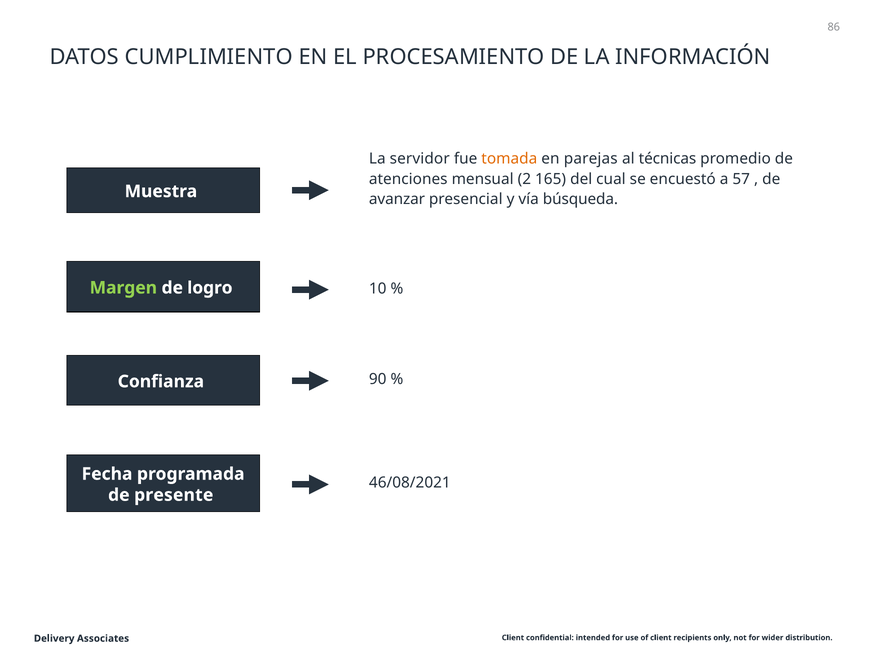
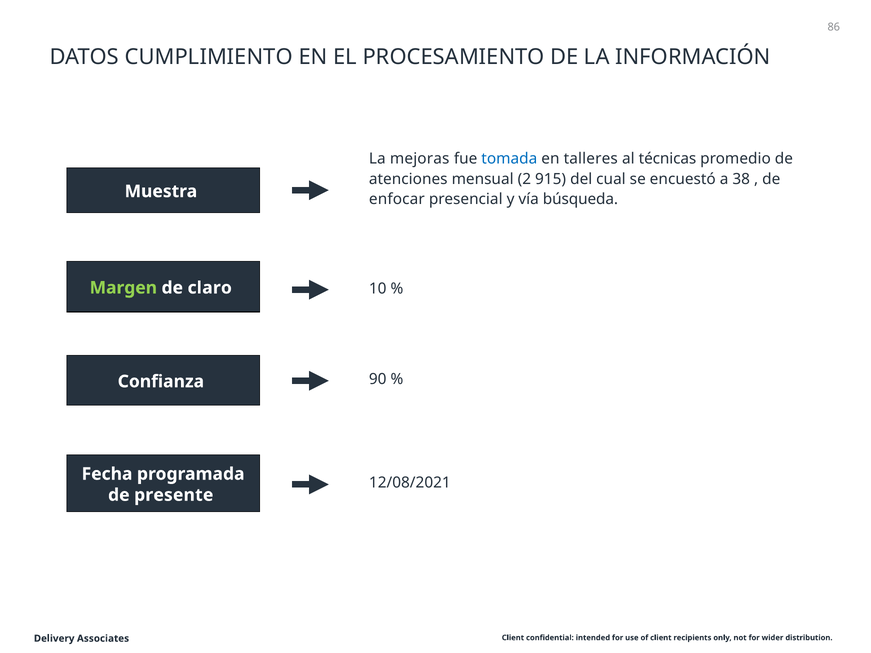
servidor: servidor -> mejoras
tomada colour: orange -> blue
parejas: parejas -> talleres
165: 165 -> 915
57: 57 -> 38
avanzar: avanzar -> enfocar
logro: logro -> claro
46/08/2021: 46/08/2021 -> 12/08/2021
